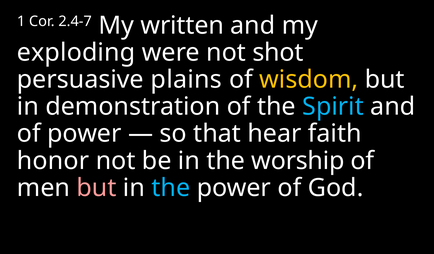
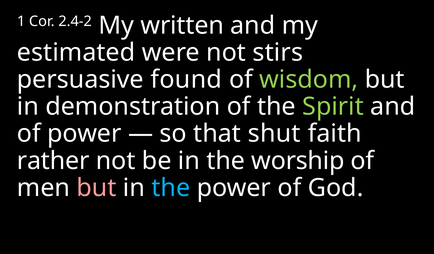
2.4-7: 2.4-7 -> 2.4-2
exploding: exploding -> estimated
shot: shot -> stirs
plains: plains -> found
wisdom colour: yellow -> light green
Spirit colour: light blue -> light green
hear: hear -> shut
honor: honor -> rather
